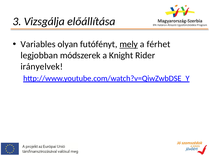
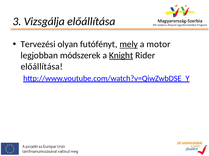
Variables: Variables -> Tervezési
férhet: férhet -> motor
Knight underline: none -> present
irányelvek at (42, 67): irányelvek -> előállítása
